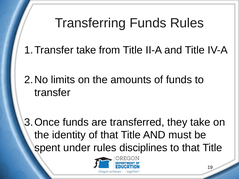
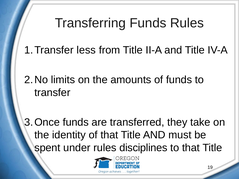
take at (86, 50): take -> less
